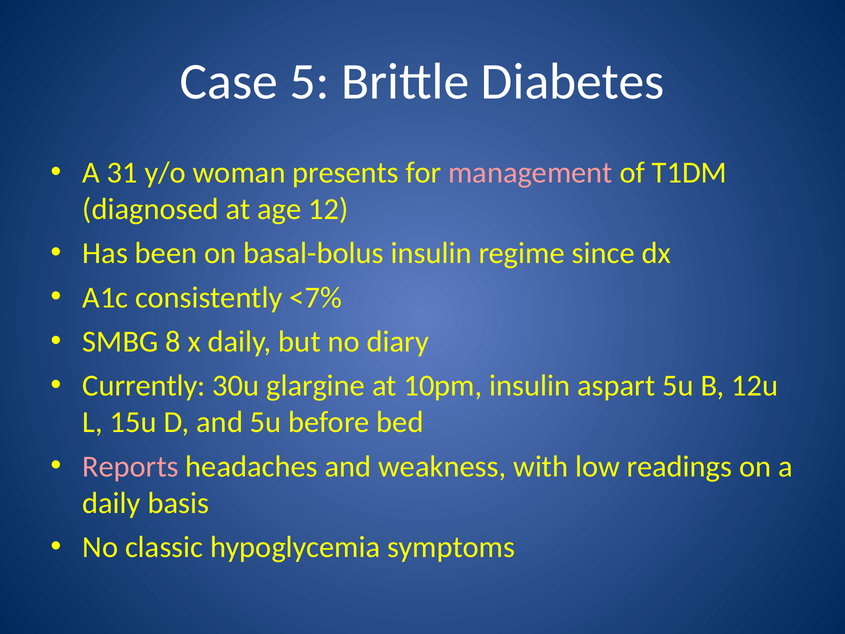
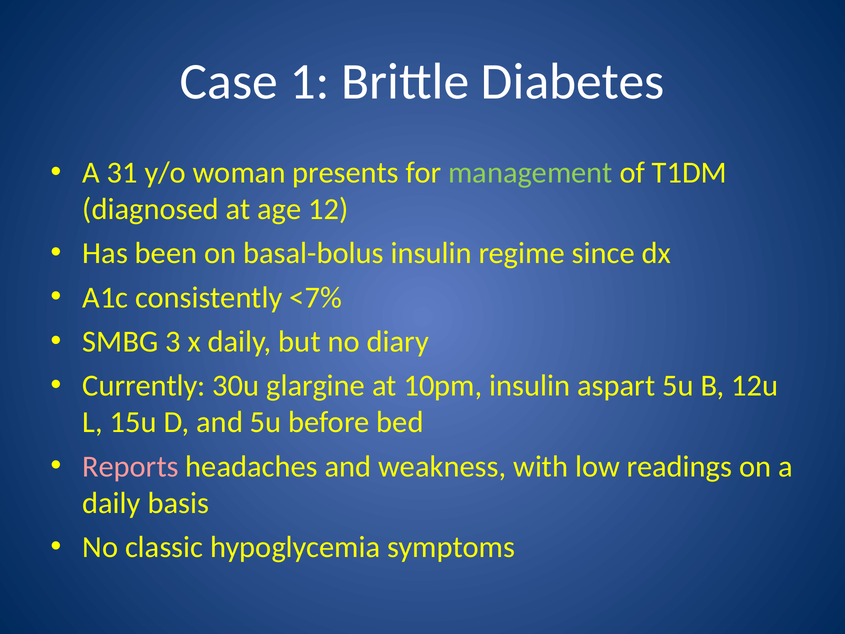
5: 5 -> 1
management colour: pink -> light green
8: 8 -> 3
